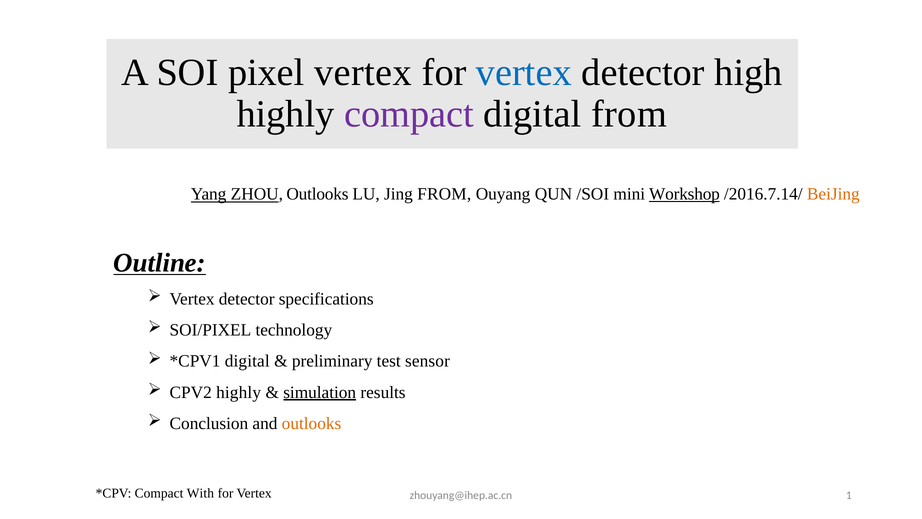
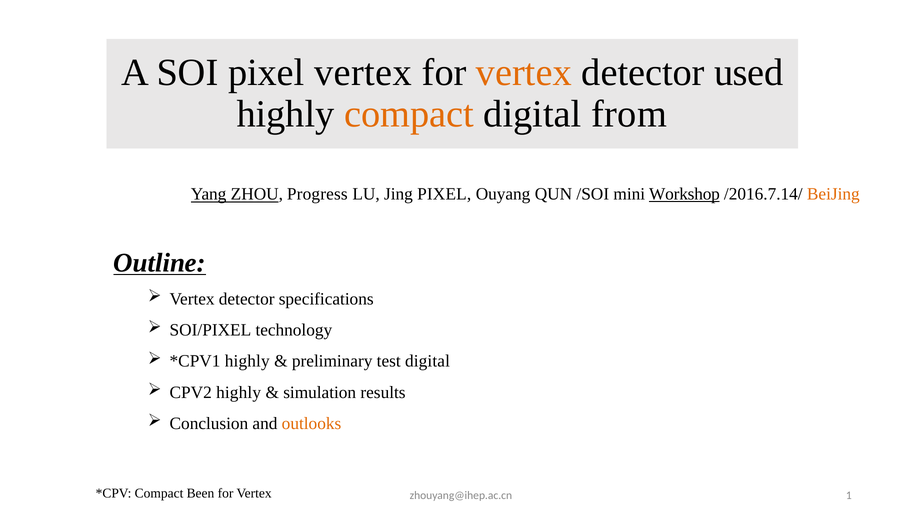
vertex at (524, 73) colour: blue -> orange
high: high -> used
compact at (409, 114) colour: purple -> orange
ZHOU Outlooks: Outlooks -> Progress
Jing FROM: FROM -> PIXEL
digital at (247, 361): digital -> highly
test sensor: sensor -> digital
simulation underline: present -> none
With: With -> Been
